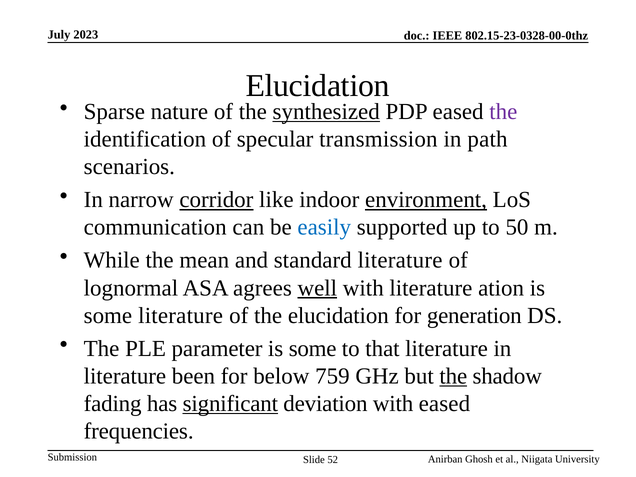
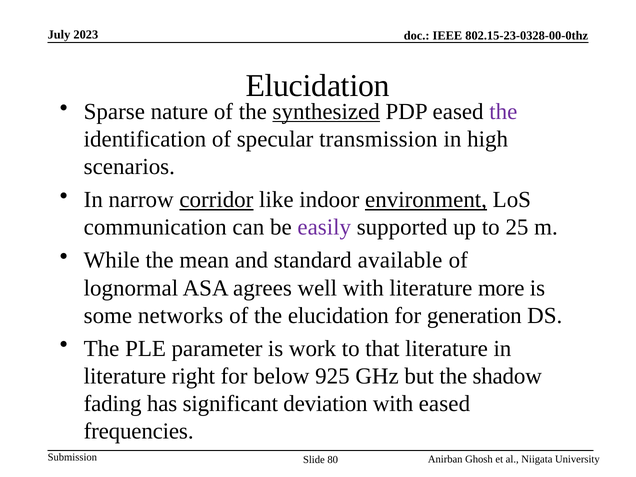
path: path -> high
easily colour: blue -> purple
50: 50 -> 25
standard literature: literature -> available
well underline: present -> none
ation: ation -> more
some literature: literature -> networks
parameter is some: some -> work
been: been -> right
759: 759 -> 925
the at (453, 376) underline: present -> none
significant underline: present -> none
52: 52 -> 80
